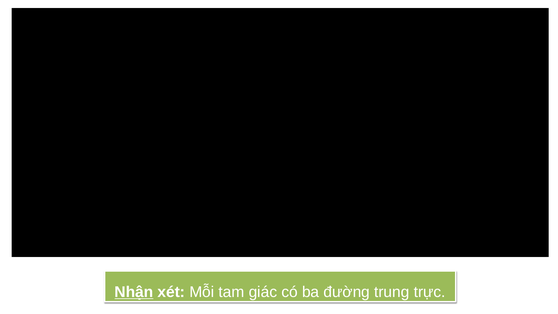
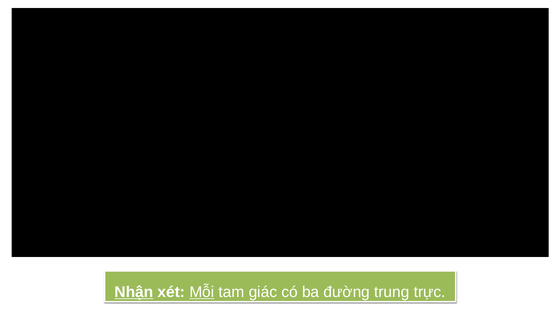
Mỗi underline: none -> present
